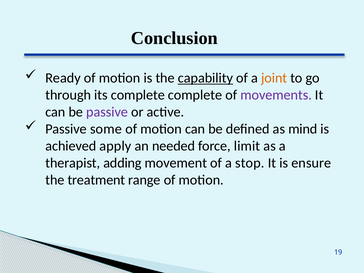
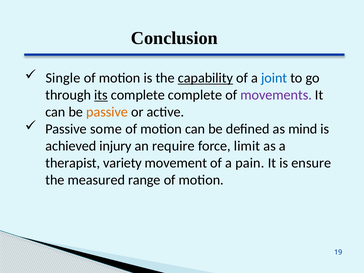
Ready: Ready -> Single
joint colour: orange -> blue
its underline: none -> present
passive at (107, 112) colour: purple -> orange
apply: apply -> injury
needed: needed -> require
adding: adding -> variety
stop: stop -> pain
treatment: treatment -> measured
